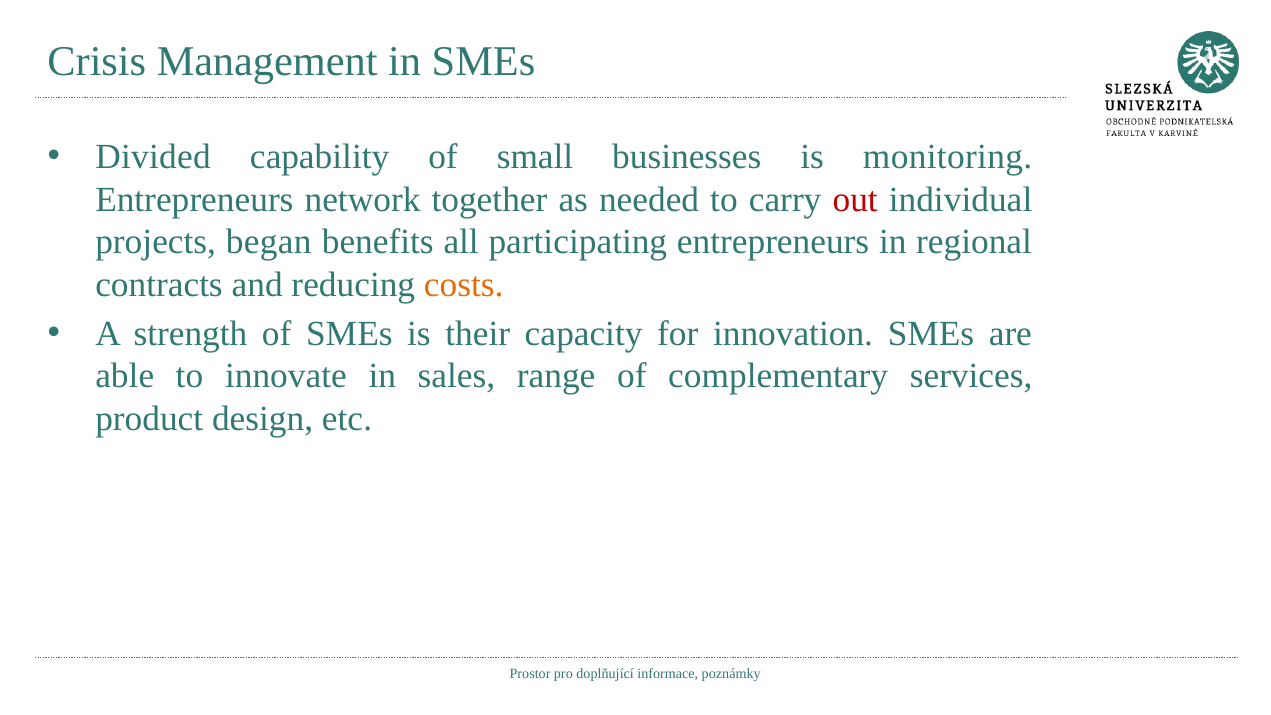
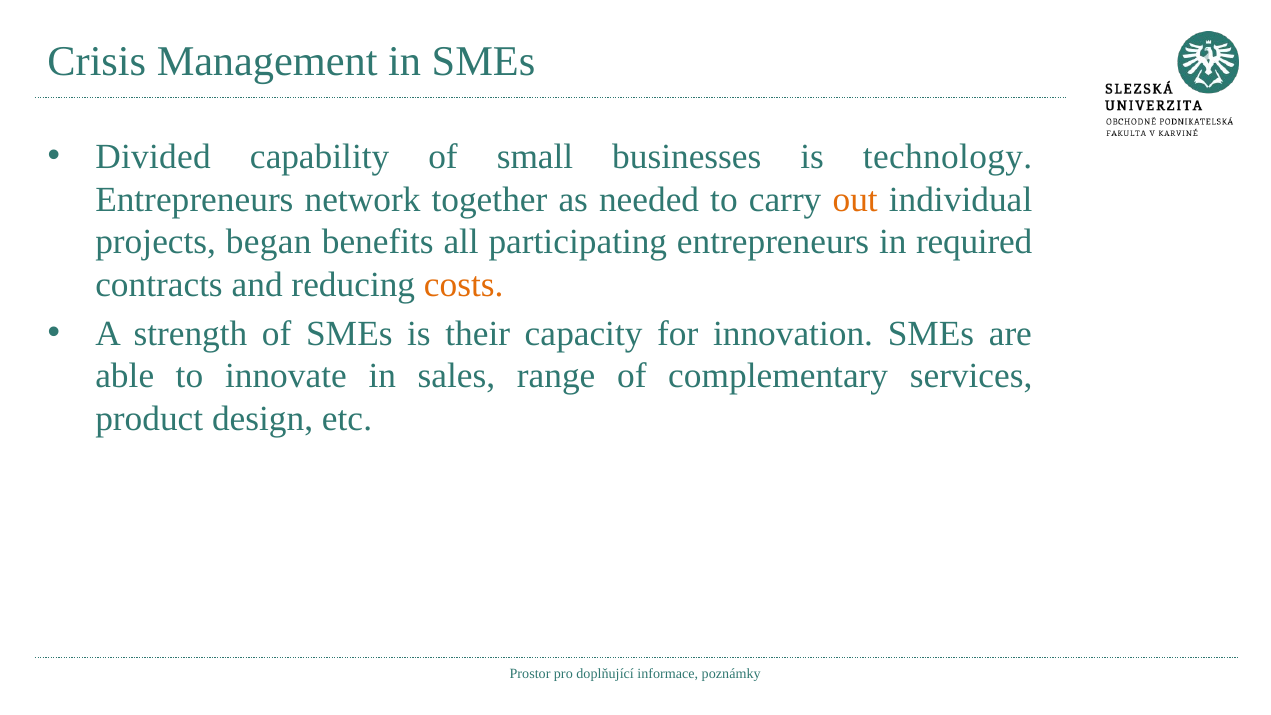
monitoring: monitoring -> technology
out colour: red -> orange
regional: regional -> required
